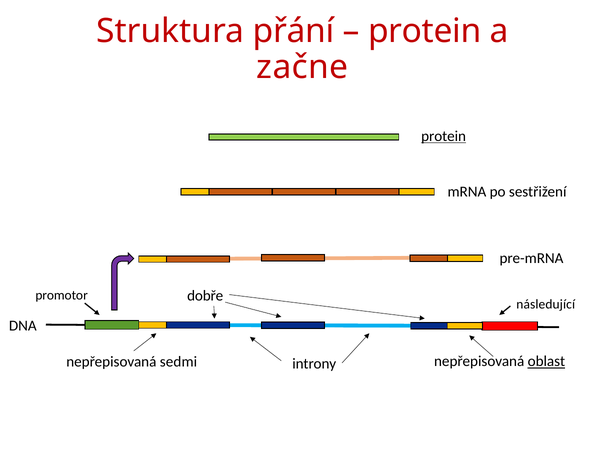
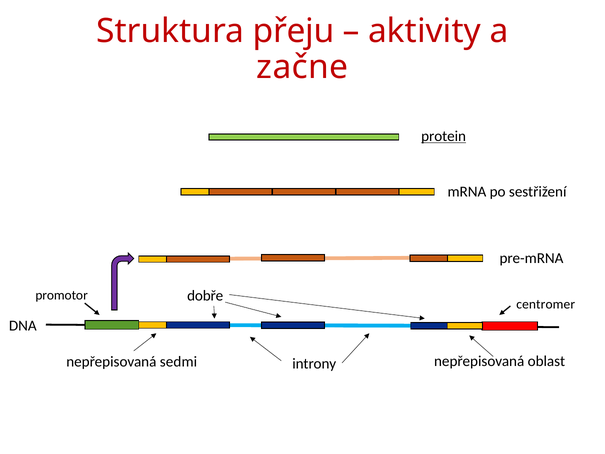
přání: přání -> přeju
protein at (425, 31): protein -> aktivity
následující: následující -> centromer
oblast underline: present -> none
